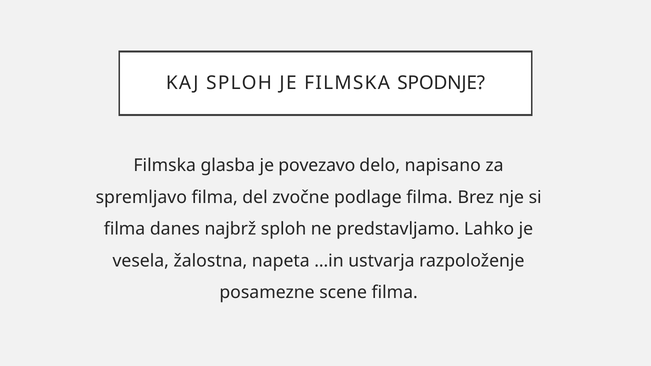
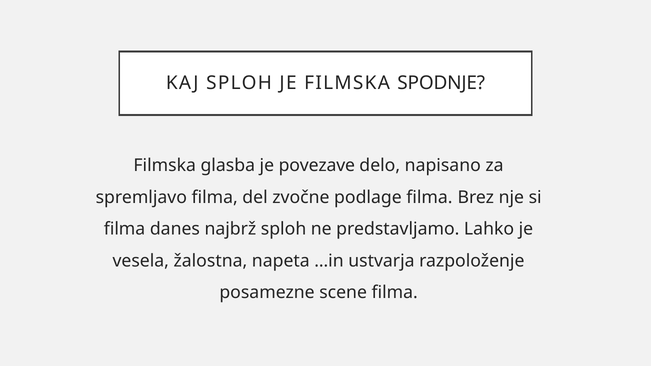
povezavo: povezavo -> povezave
